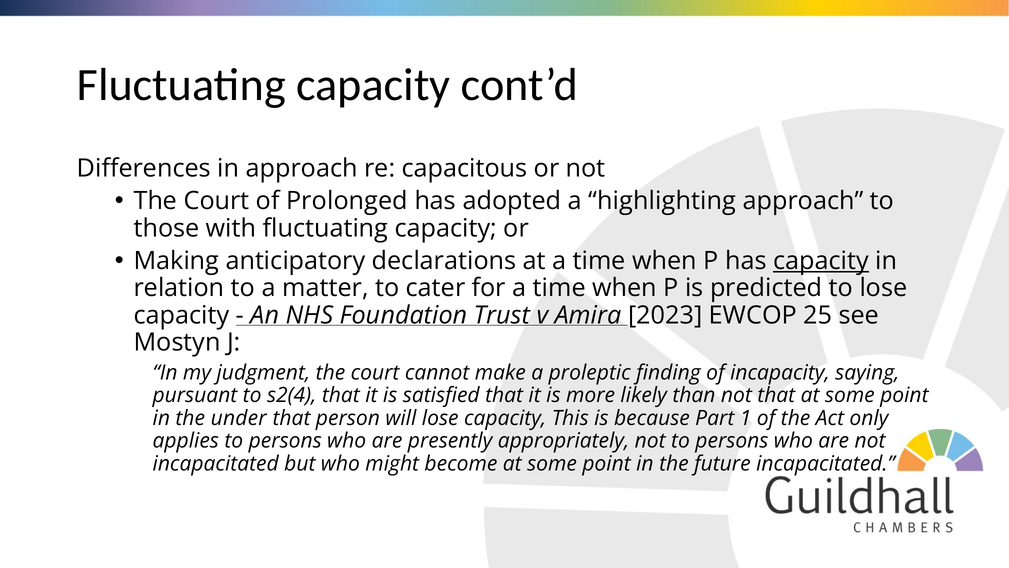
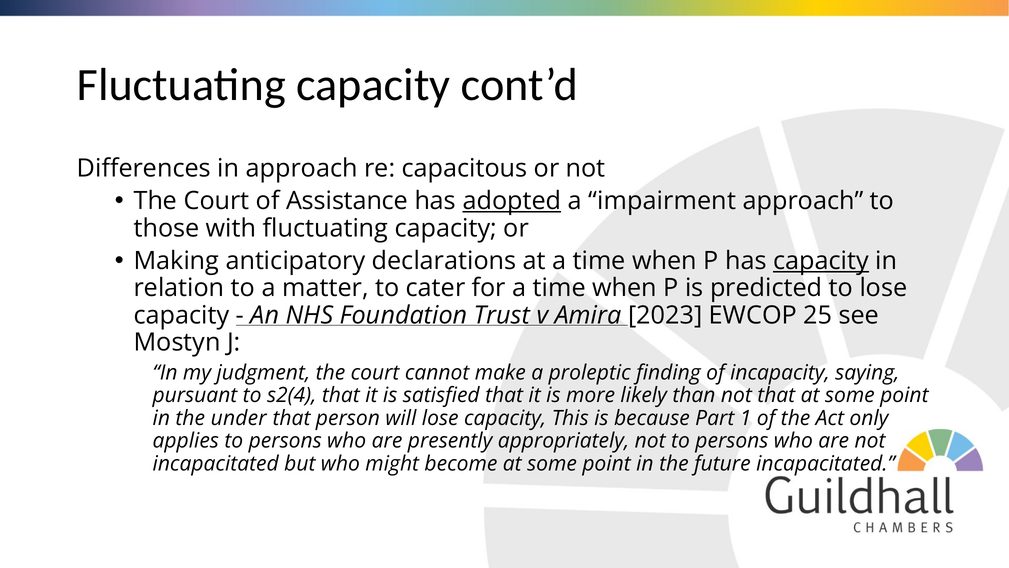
Prolonged: Prolonged -> Assistance
adopted underline: none -> present
highlighting: highlighting -> impairment
